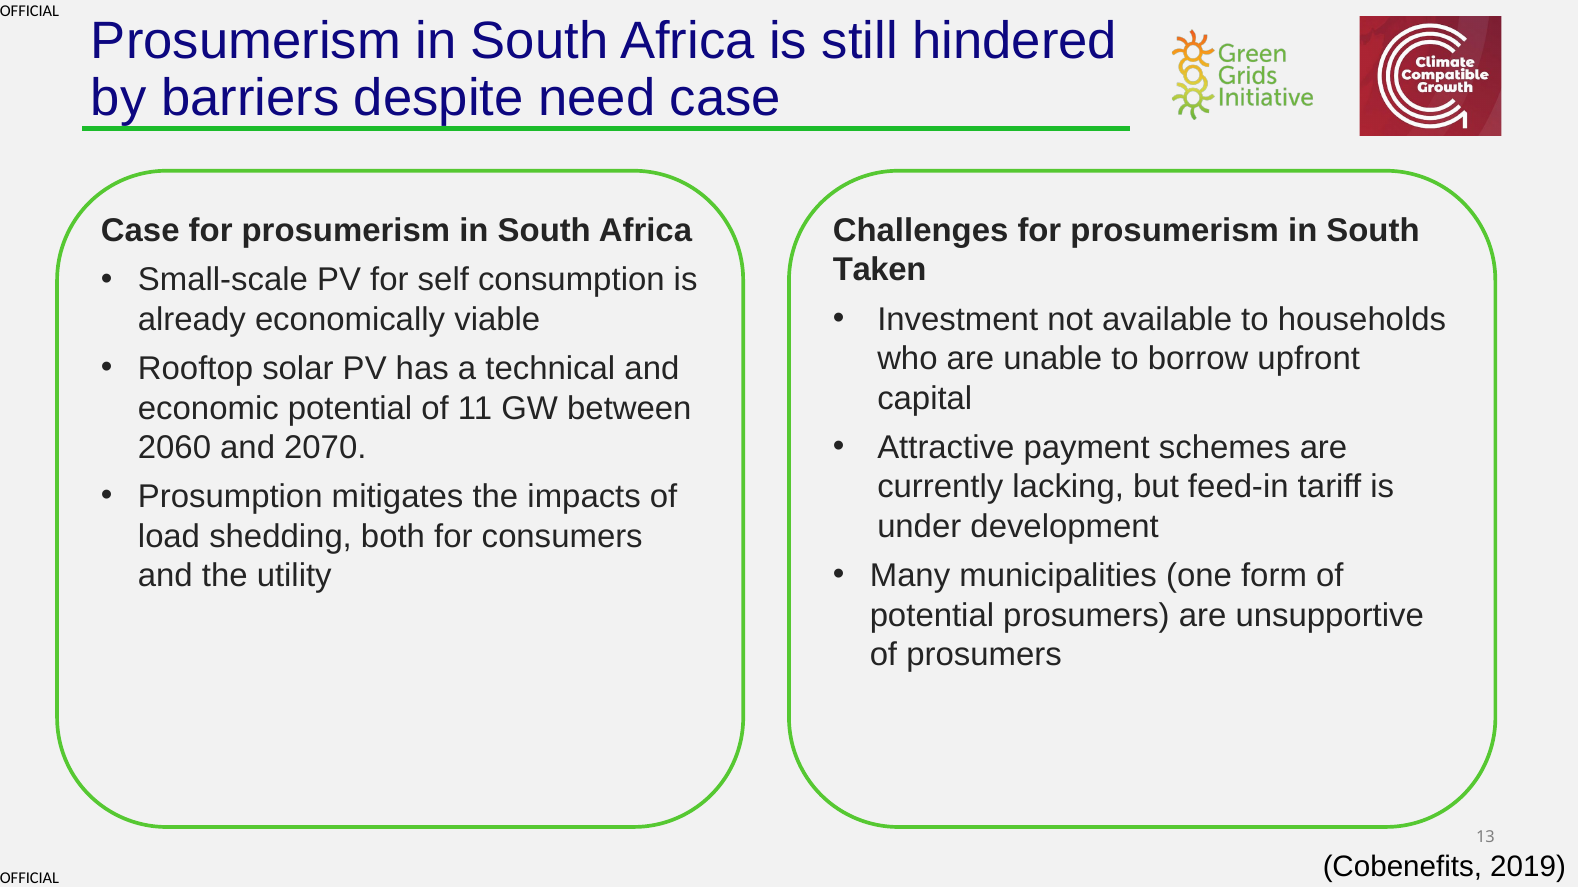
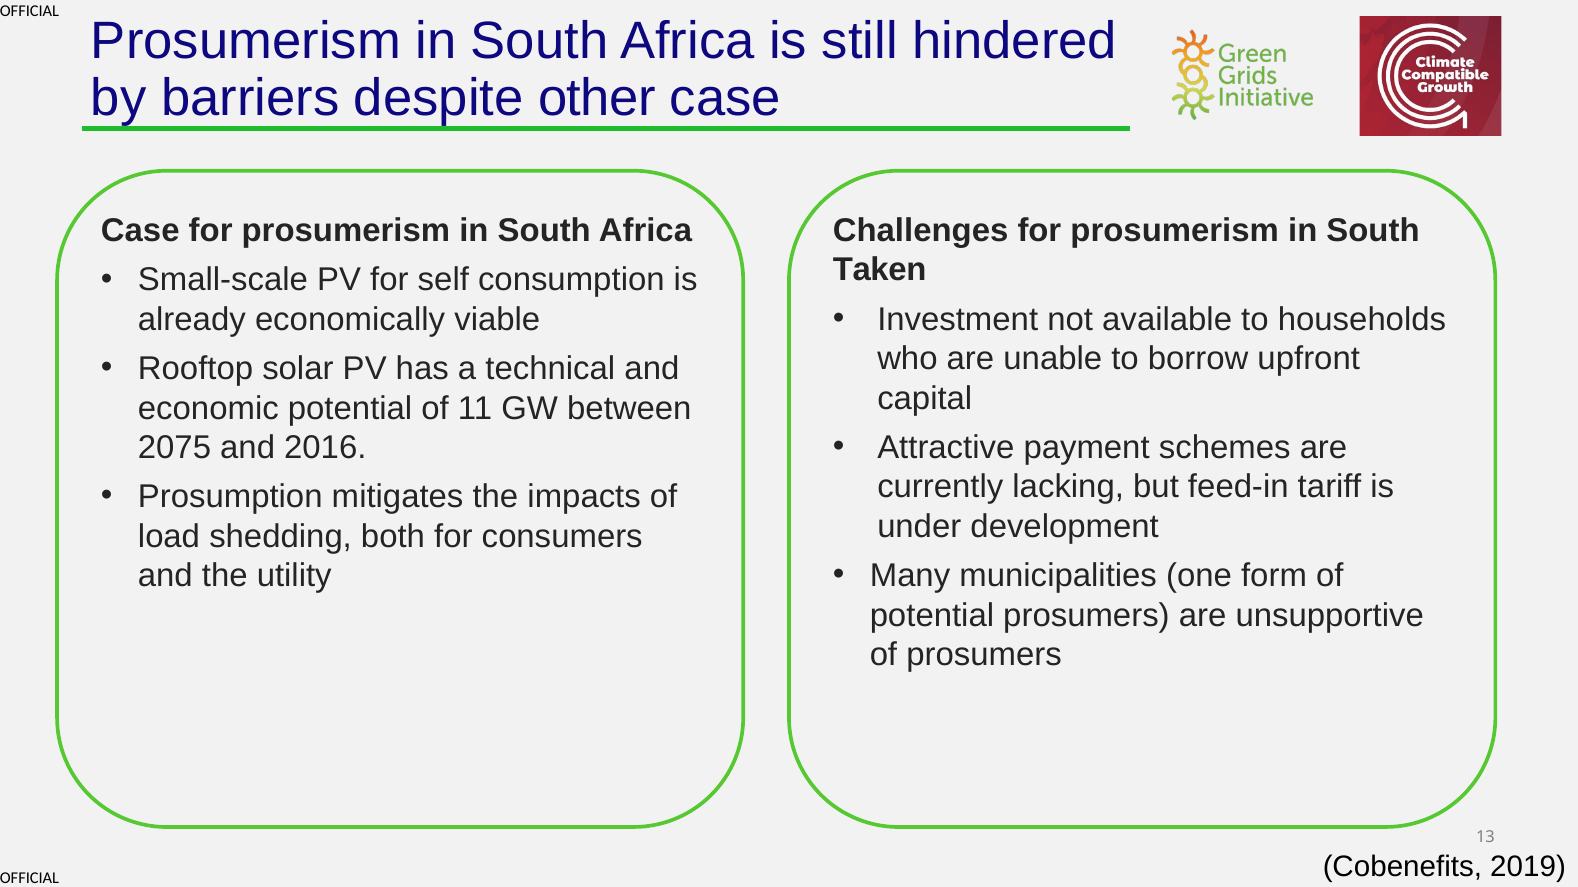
need: need -> other
2060: 2060 -> 2075
2070: 2070 -> 2016
